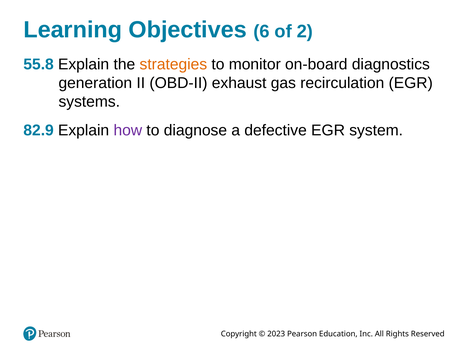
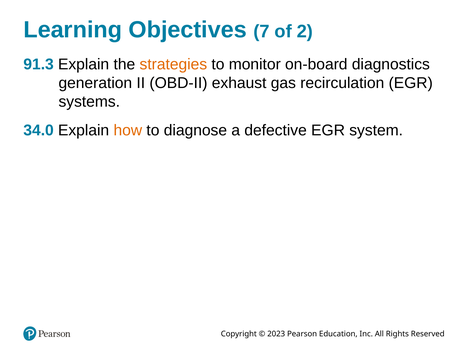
6: 6 -> 7
55.8: 55.8 -> 91.3
82.9: 82.9 -> 34.0
how colour: purple -> orange
